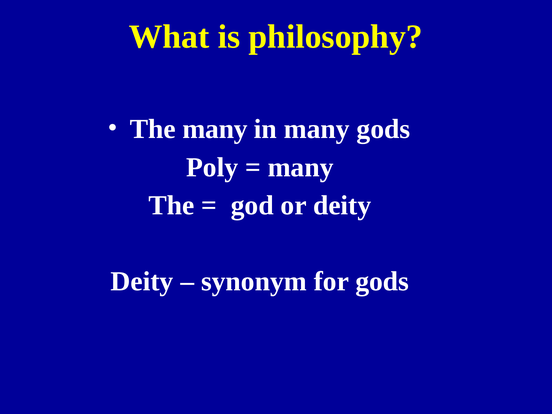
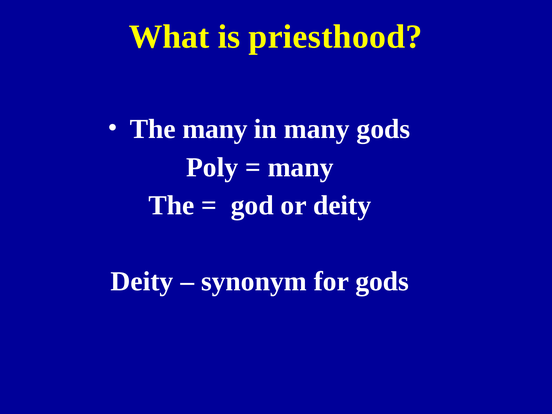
philosophy: philosophy -> priesthood
